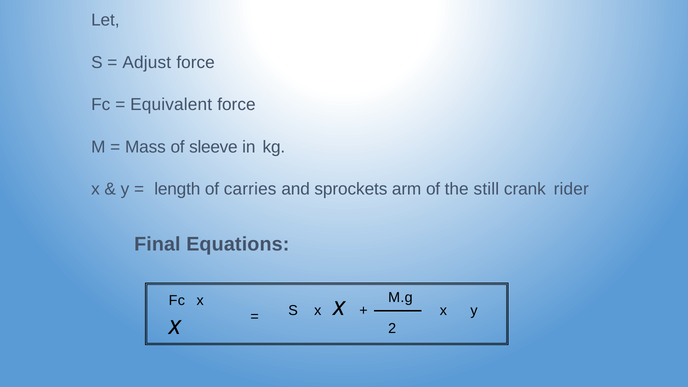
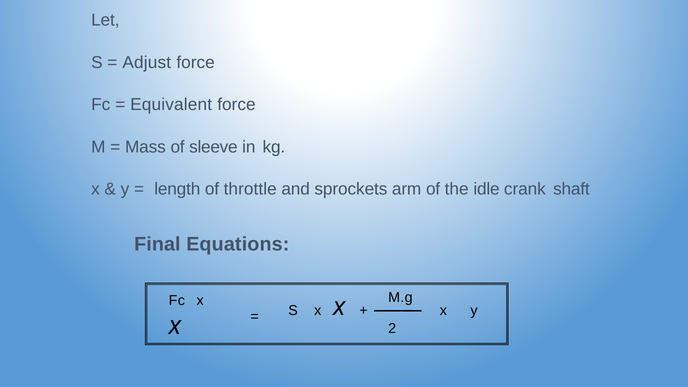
carries: carries -> throttle
still: still -> idle
rider: rider -> shaft
